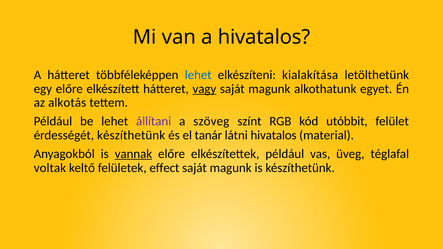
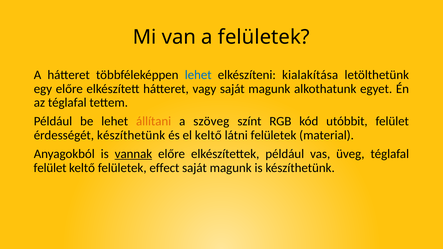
a hivatalos: hivatalos -> felületek
vagy underline: present -> none
az alkotás: alkotás -> téglafal
állítani colour: purple -> orange
el tanár: tanár -> keltő
látni hivatalos: hivatalos -> felületek
voltak at (50, 168): voltak -> felület
